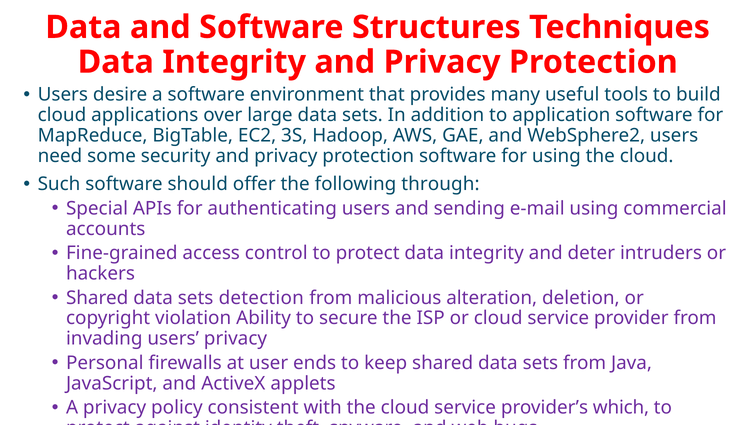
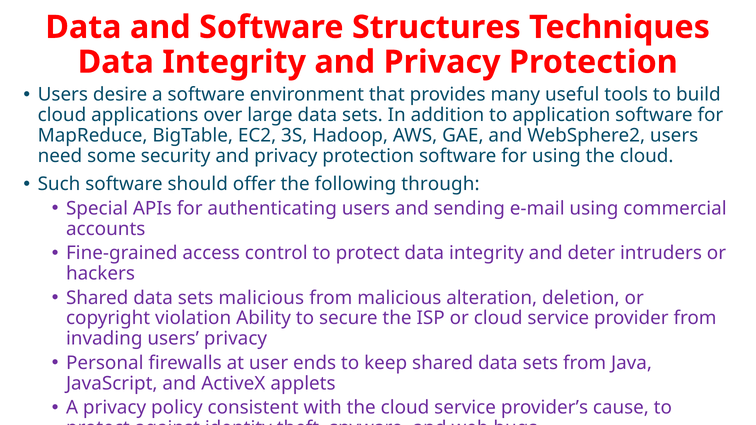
sets detection: detection -> malicious
which: which -> cause
